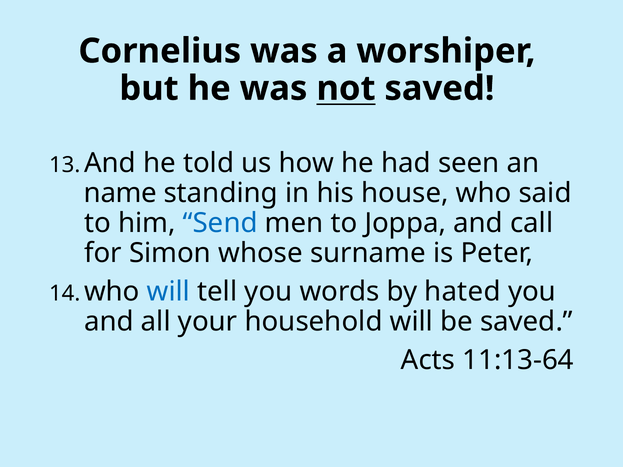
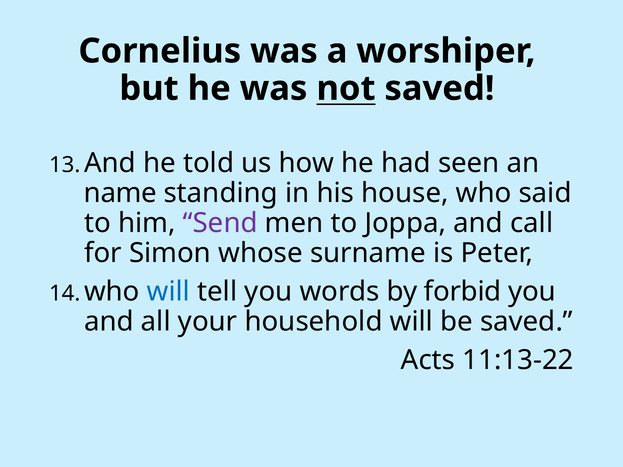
Send colour: blue -> purple
hated: hated -> forbid
11:13-64: 11:13-64 -> 11:13-22
